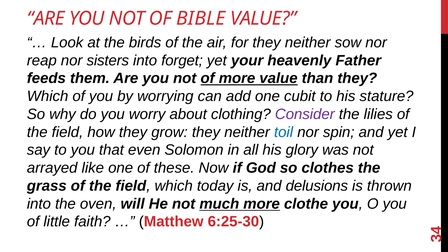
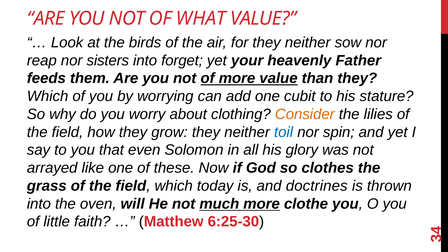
BIBLE: BIBLE -> WHAT
Consider colour: purple -> orange
delusions: delusions -> doctrines
